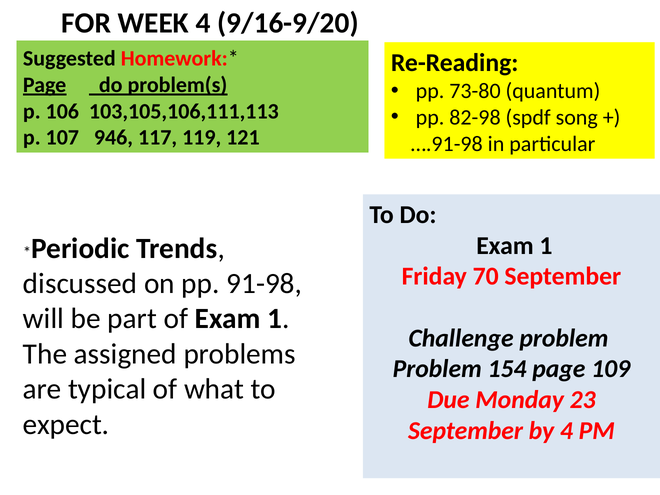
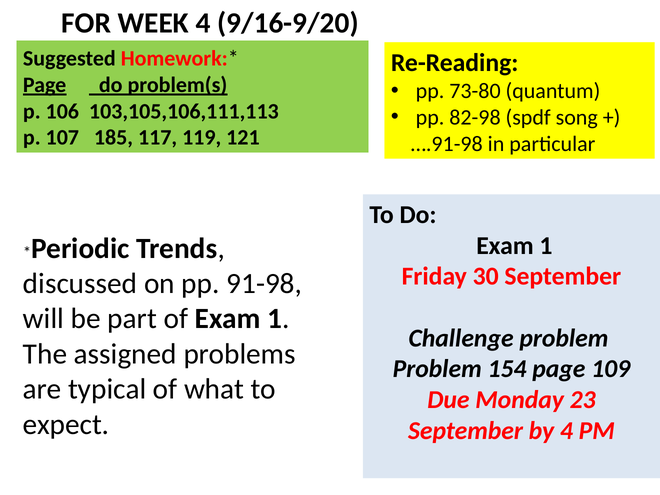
946: 946 -> 185
70: 70 -> 30
